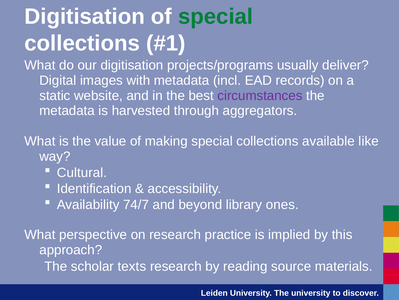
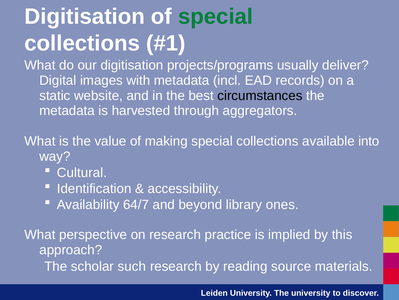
circumstances colour: purple -> black
like: like -> into
74/7: 74/7 -> 64/7
texts: texts -> such
